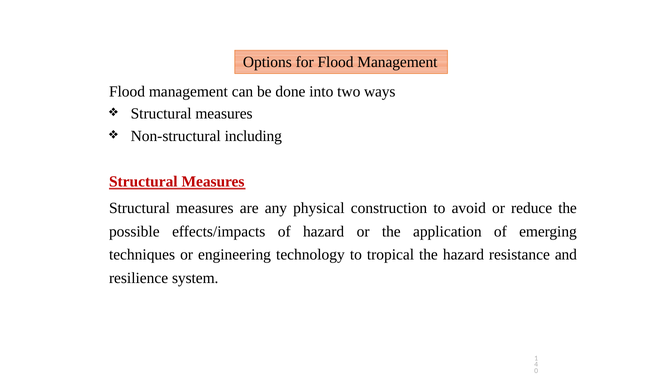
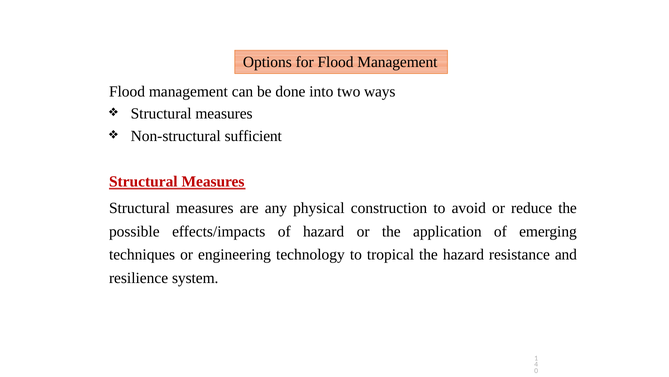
including: including -> sufficient
